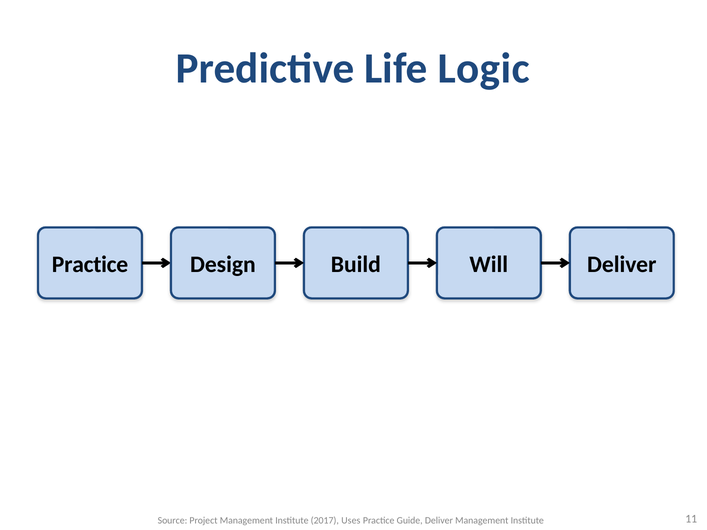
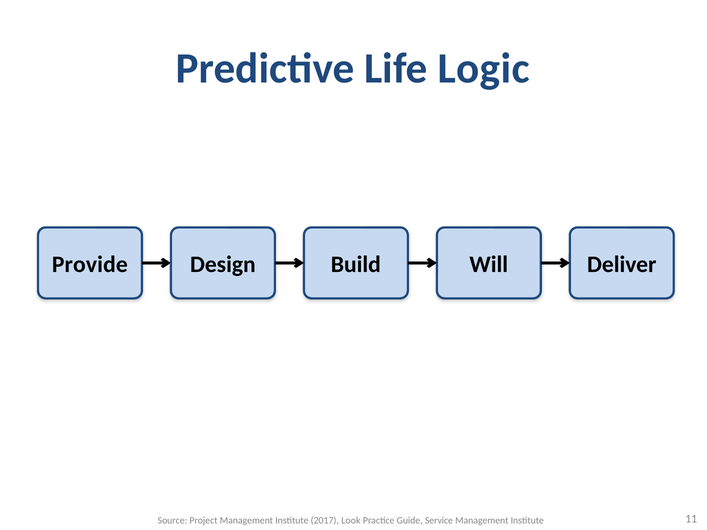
Practice at (90, 265): Practice -> Provide
Uses: Uses -> Look
Guide Deliver: Deliver -> Service
